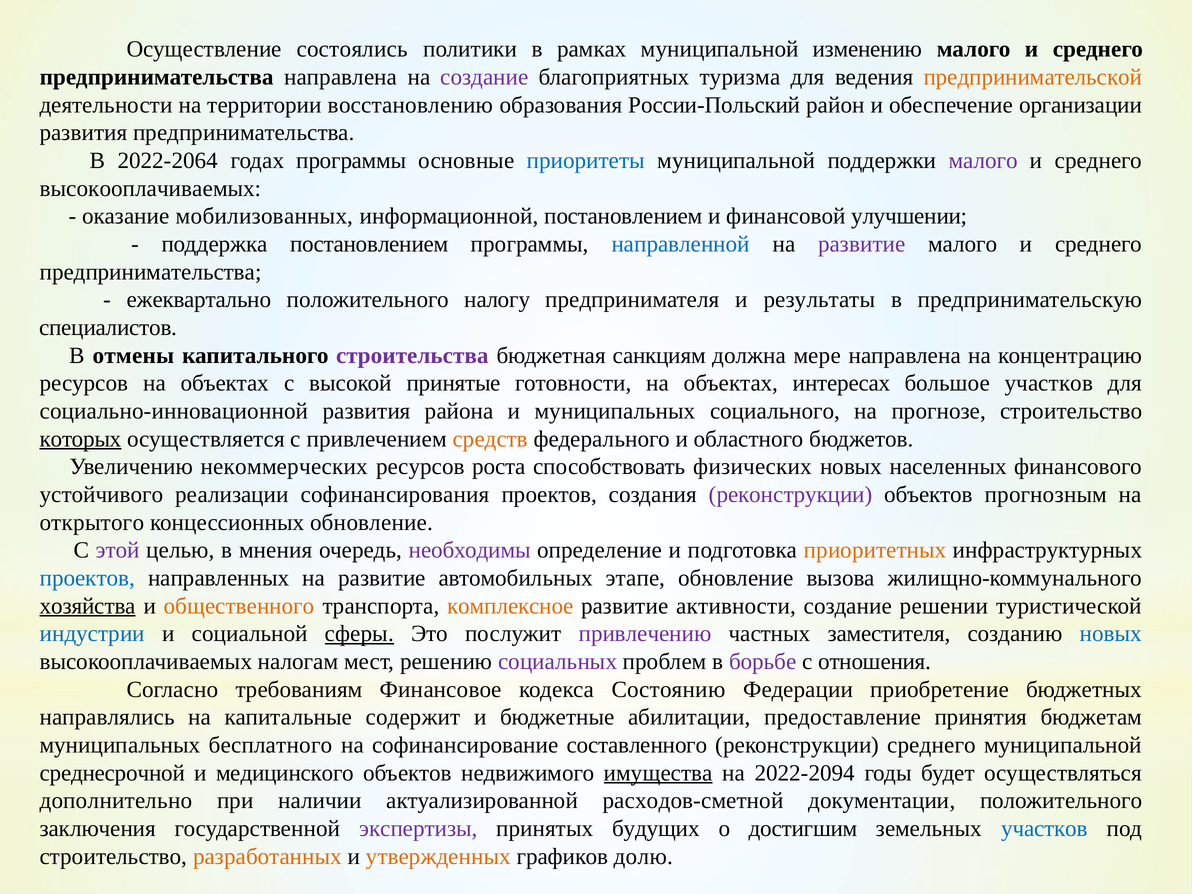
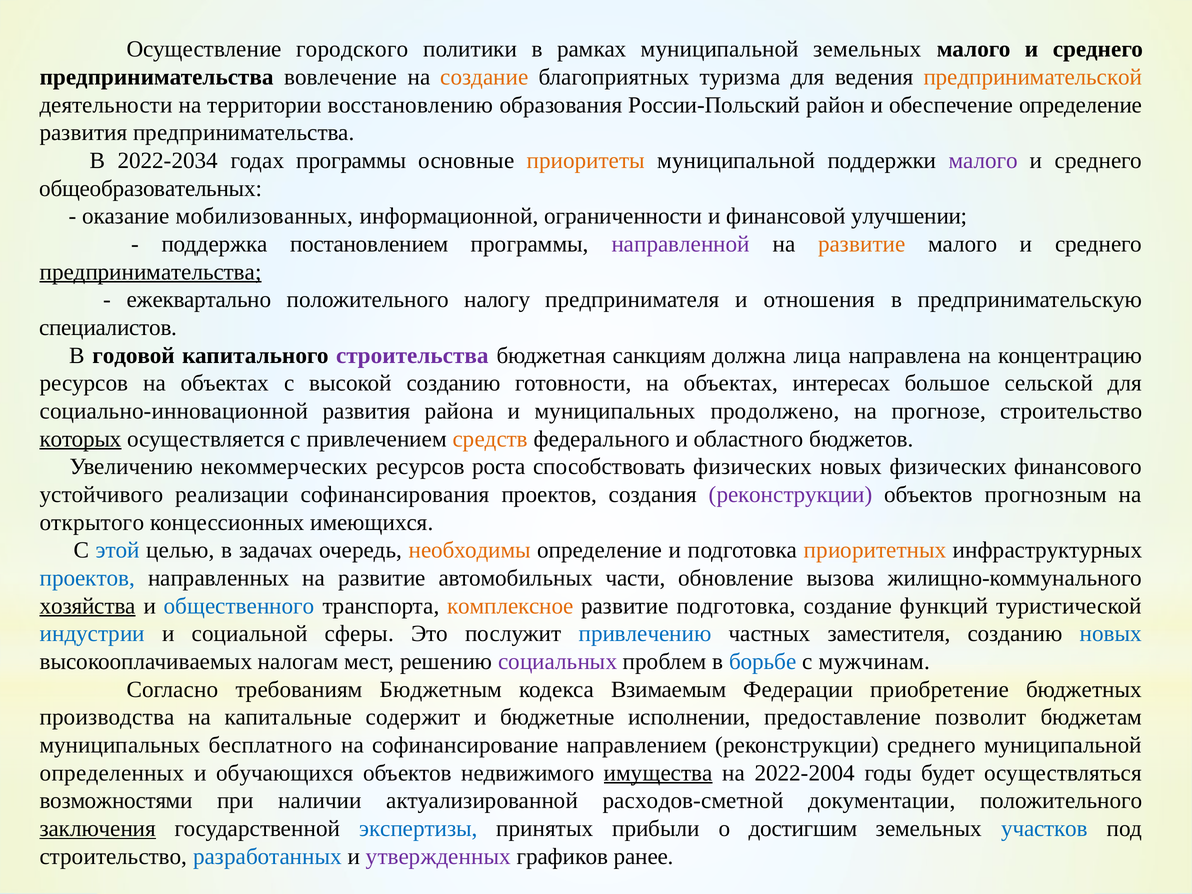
состоялись: состоялись -> городского
муниципальной изменению: изменению -> земельных
предпринимательства направлена: направлена -> вовлечение
создание at (484, 77) colour: purple -> orange
обеспечение организации: организации -> определение
2022-2064: 2022-2064 -> 2022-2034
приоритеты colour: blue -> orange
высокооплачиваемых at (151, 188): высокооплачиваемых -> общеобразовательных
информационной постановлением: постановлением -> ограниченности
направленной colour: blue -> purple
развитие at (862, 244) colour: purple -> orange
предпринимательства at (151, 272) underline: none -> present
результаты: результаты -> отношения
отмены: отмены -> годовой
мере: мере -> лица
высокой принятые: принятые -> созданию
большое участков: участков -> сельской
социального: социального -> продолжено
новых населенных: населенных -> физических
концессионных обновление: обновление -> имеющихся
этой colour: purple -> blue
мнения: мнения -> задачах
необходимы colour: purple -> orange
этапе: этапе -> части
общественного colour: orange -> blue
развитие активности: активности -> подготовка
решении: решении -> функций
сферы underline: present -> none
привлечению colour: purple -> blue
борьбе colour: purple -> blue
отношения: отношения -> мужчинам
Финансовое: Финансовое -> Бюджетным
Состоянию: Состоянию -> Взимаемым
направлялись: направлялись -> производства
абилитации: абилитации -> исполнении
принятия: принятия -> позволит
составленного: составленного -> направлением
среднесрочной: среднесрочной -> определенных
медицинского: медицинского -> обучающихся
2022-2094: 2022-2094 -> 2022-2004
дополнительно: дополнительно -> возможностями
заключения underline: none -> present
экспертизы colour: purple -> blue
будущих: будущих -> прибыли
разработанных colour: orange -> blue
утвержденных colour: orange -> purple
долю: долю -> ранее
